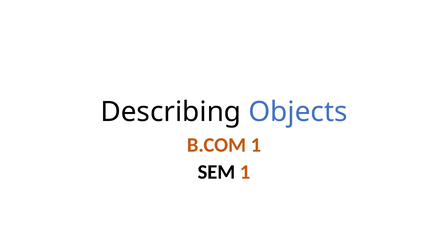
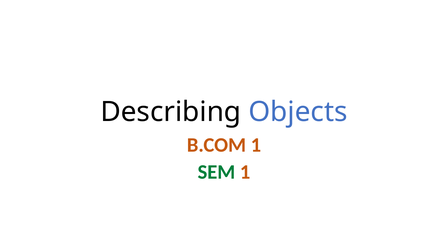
SEM colour: black -> green
